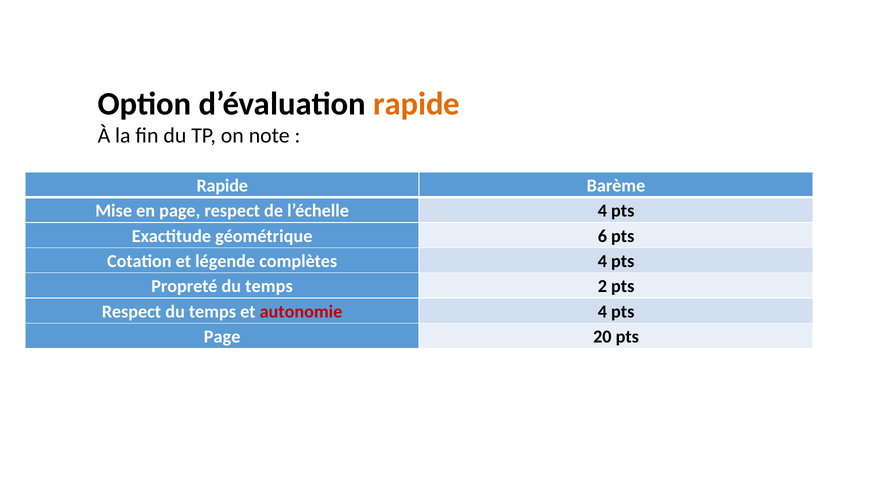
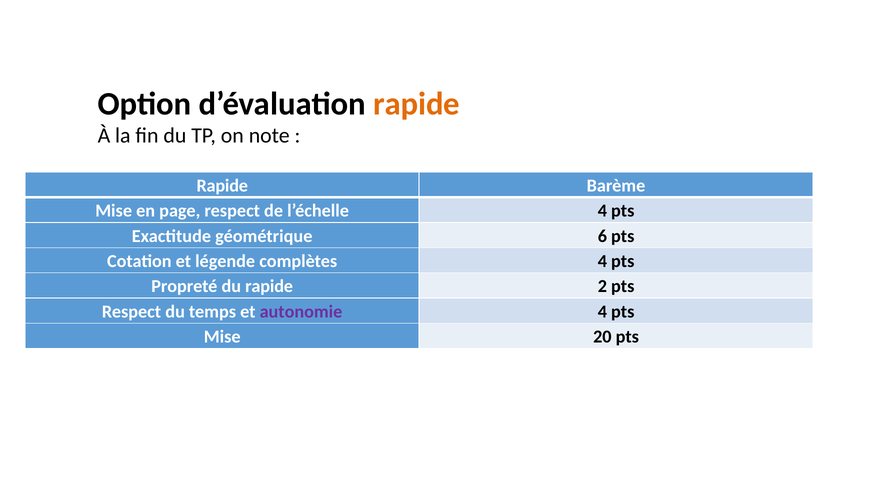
Propreté du temps: temps -> rapide
autonomie colour: red -> purple
Page at (222, 337): Page -> Mise
